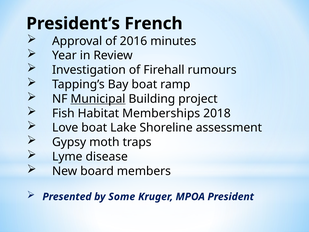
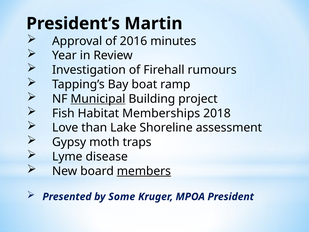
French: French -> Martin
Love boat: boat -> than
members underline: none -> present
